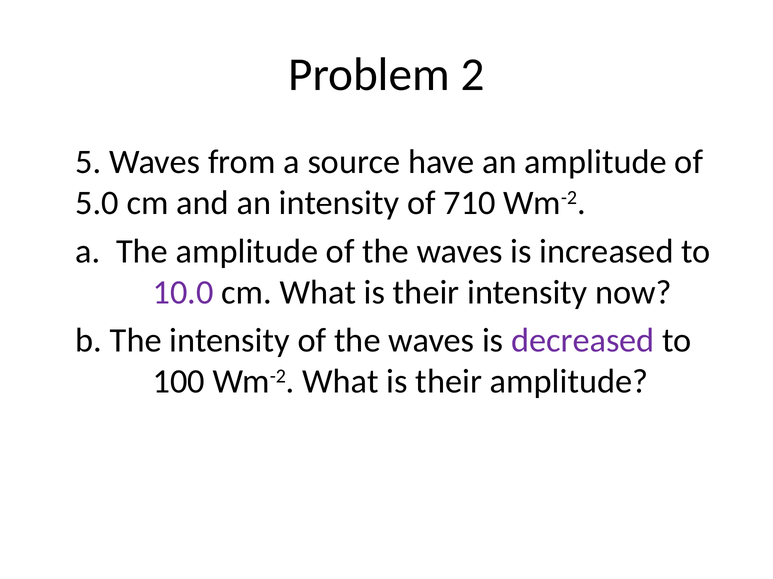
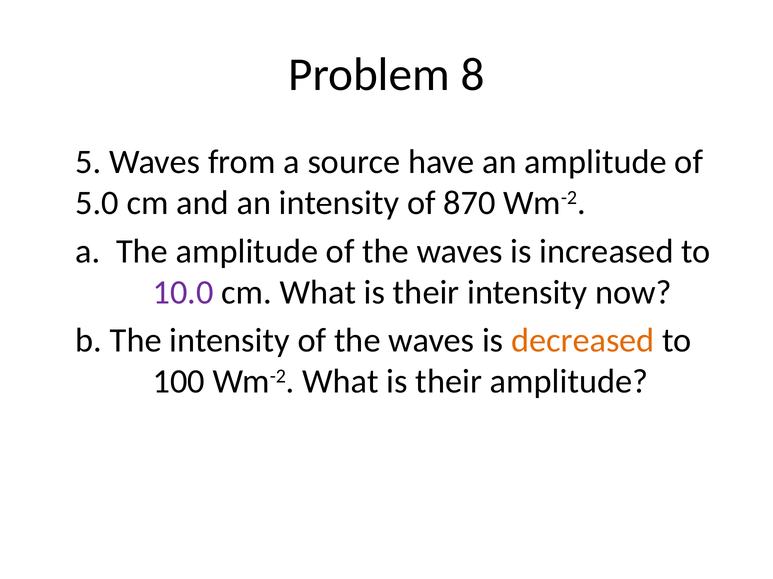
2: 2 -> 8
710: 710 -> 870
decreased colour: purple -> orange
